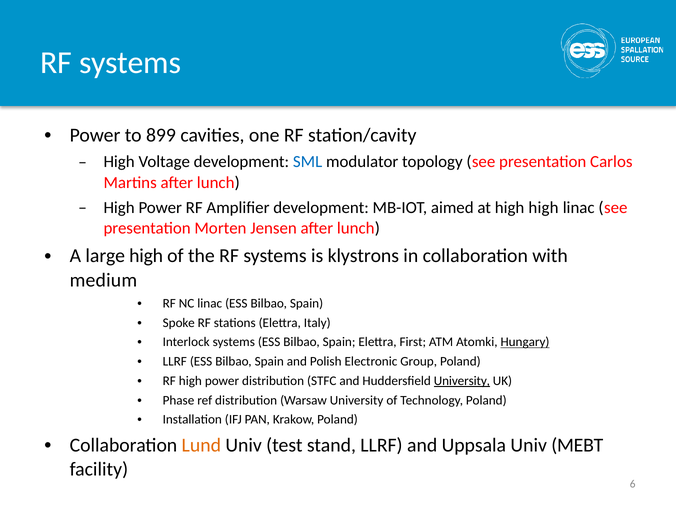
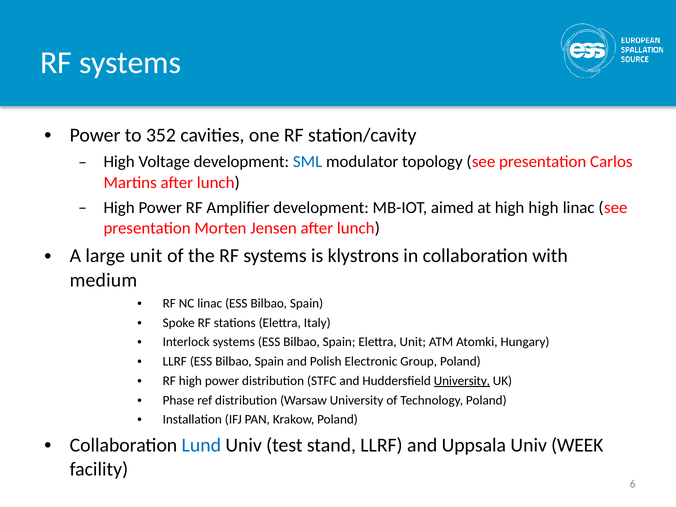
899: 899 -> 352
large high: high -> unit
Elettra First: First -> Unit
Hungary underline: present -> none
Lund colour: orange -> blue
MEBT: MEBT -> WEEK
